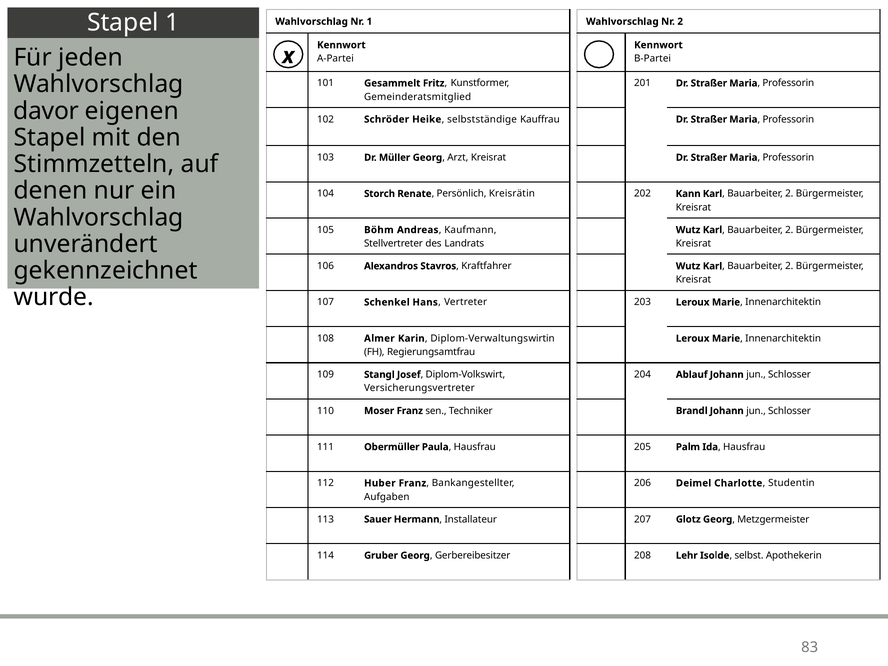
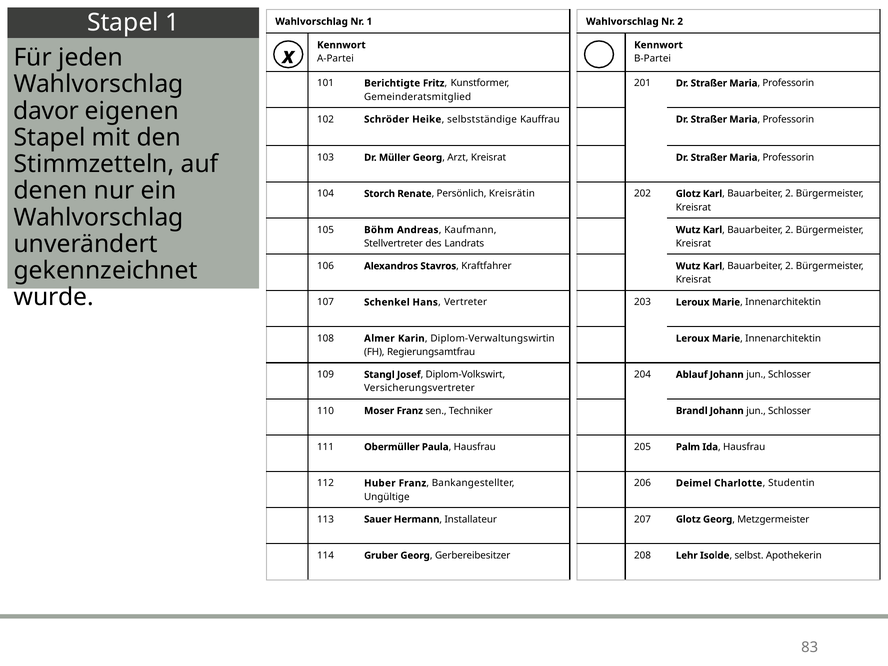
Gesammelt: Gesammelt -> Berichtigte
202 Kann: Kann -> Glotz
Aufgaben: Aufgaben -> Ungültige
